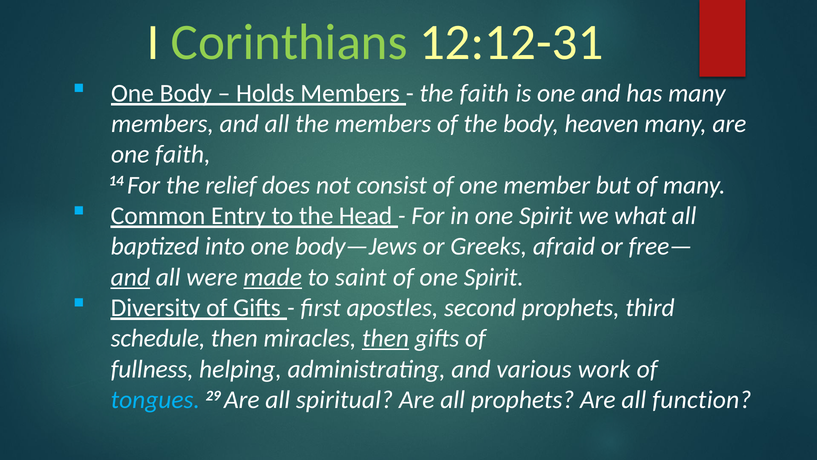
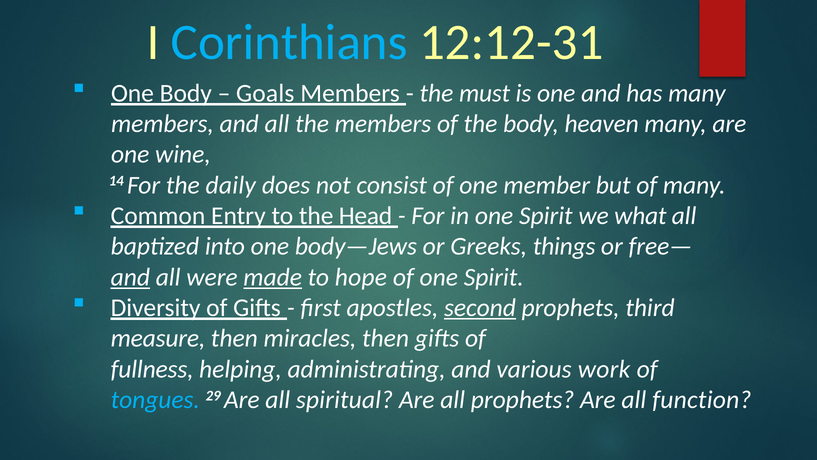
Corinthians colour: light green -> light blue
Holds: Holds -> Goals
the faith: faith -> must
one faith: faith -> wine
relief: relief -> daily
afraid: afraid -> things
saint: saint -> hope
second underline: none -> present
schedule: schedule -> measure
then at (386, 338) underline: present -> none
